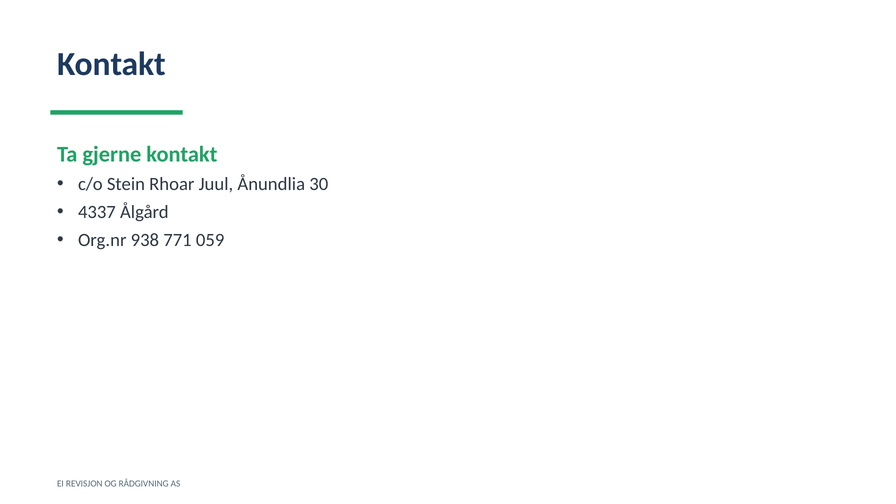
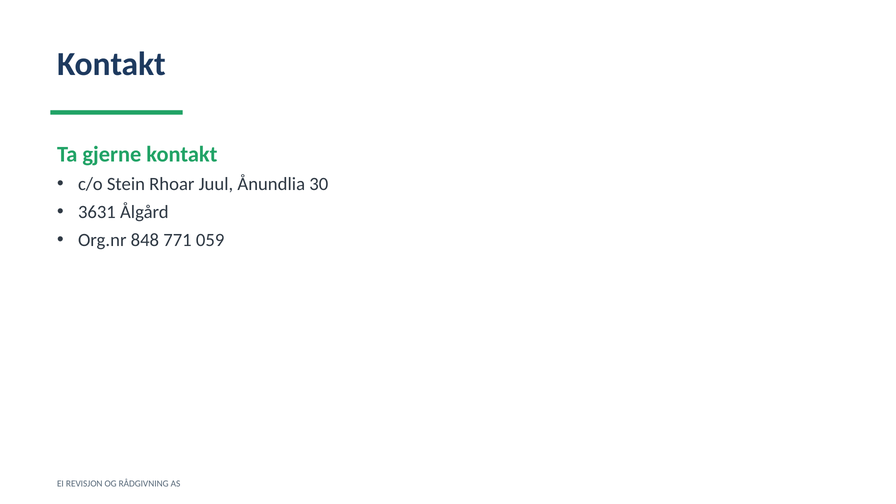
4337: 4337 -> 3631
938: 938 -> 848
